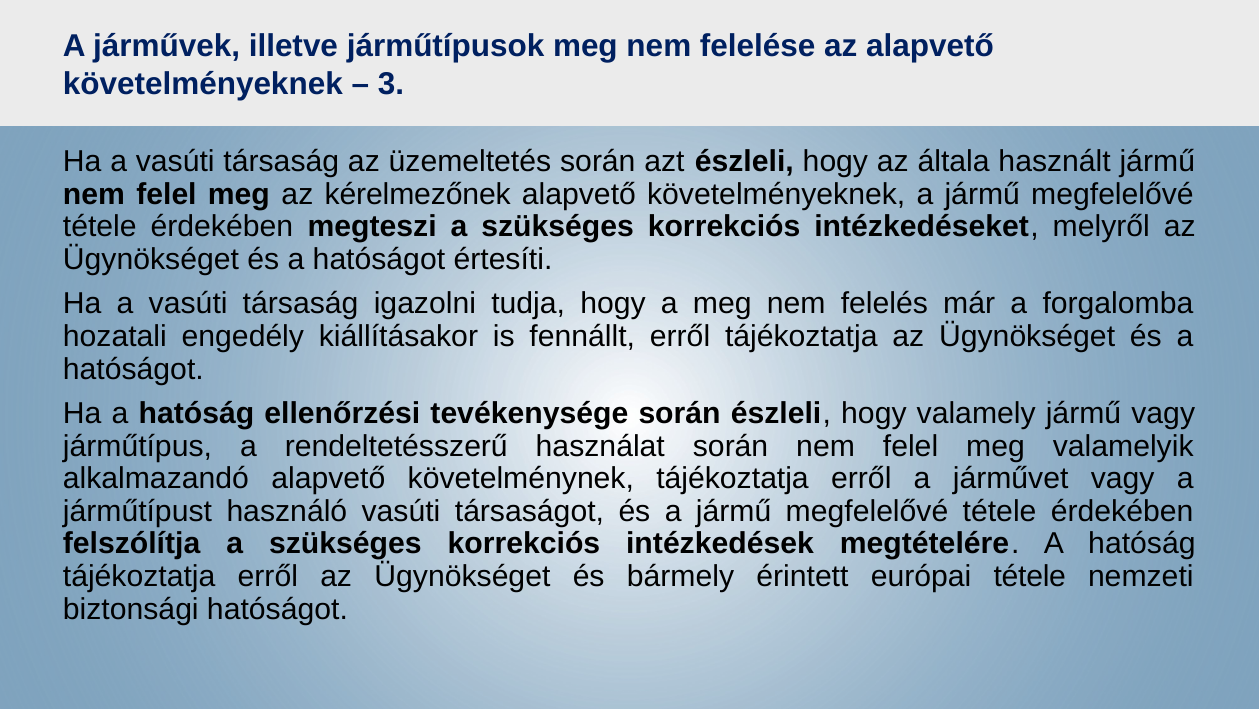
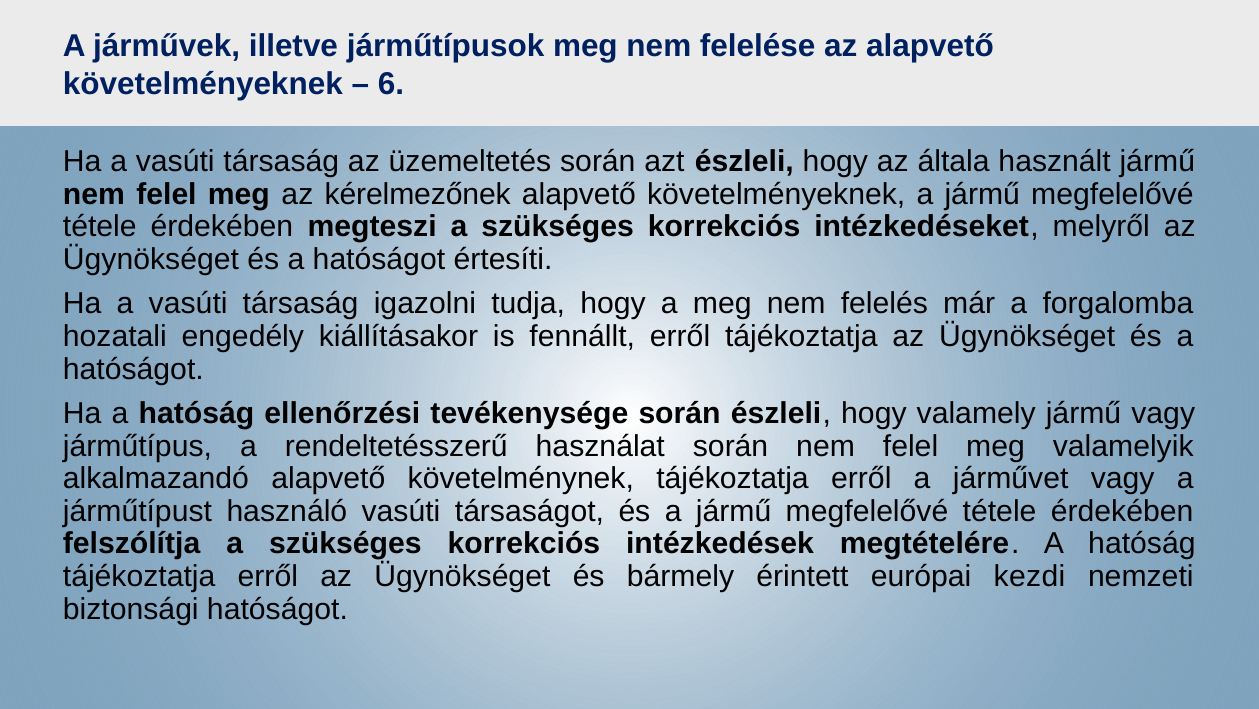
3: 3 -> 6
európai tétele: tétele -> kezdi
